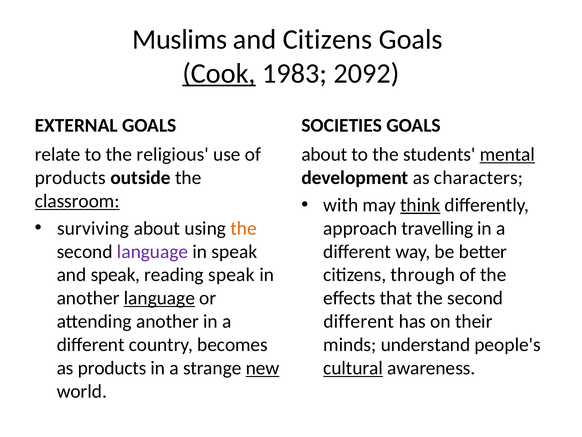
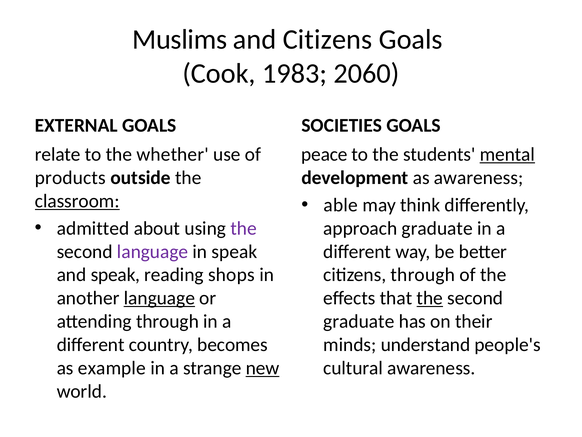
Cook underline: present -> none
2092: 2092 -> 2060
religious: religious -> whether
about at (324, 154): about -> peace
as characters: characters -> awareness
with: with -> able
think underline: present -> none
surviving: surviving -> admitted
the at (244, 228) colour: orange -> purple
approach travelling: travelling -> graduate
reading speak: speak -> shops
the at (430, 298) underline: none -> present
attending another: another -> through
different at (359, 321): different -> graduate
as products: products -> example
cultural underline: present -> none
